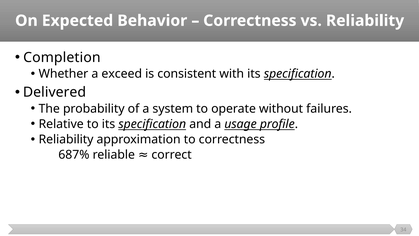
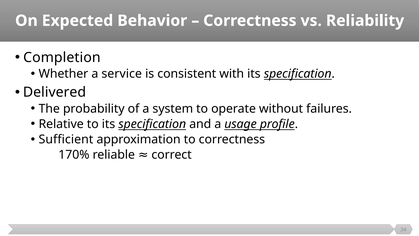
exceed: exceed -> service
Reliability at (66, 139): Reliability -> Sufficient
687%: 687% -> 170%
